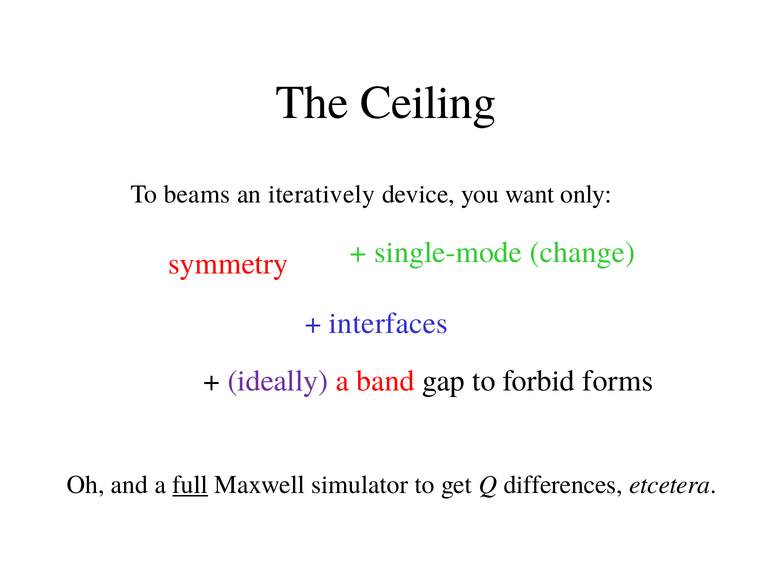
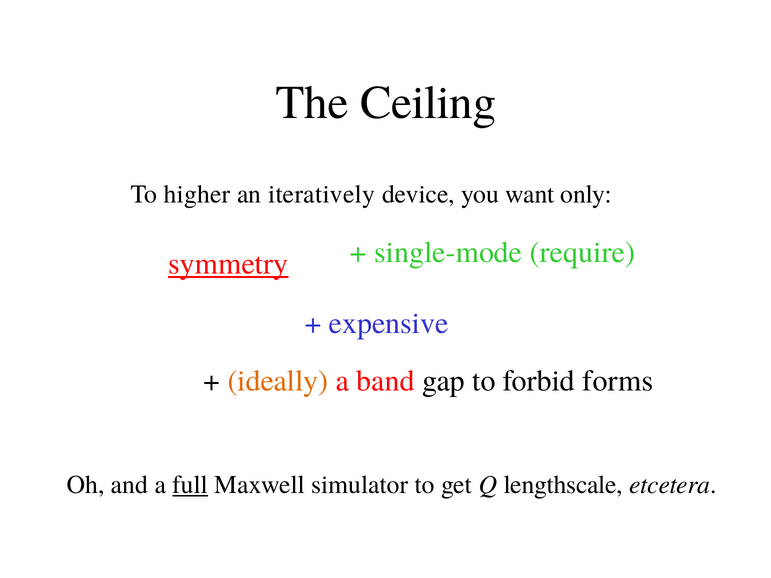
beams: beams -> higher
change: change -> require
symmetry underline: none -> present
interfaces: interfaces -> expensive
ideally colour: purple -> orange
differences: differences -> lengthscale
